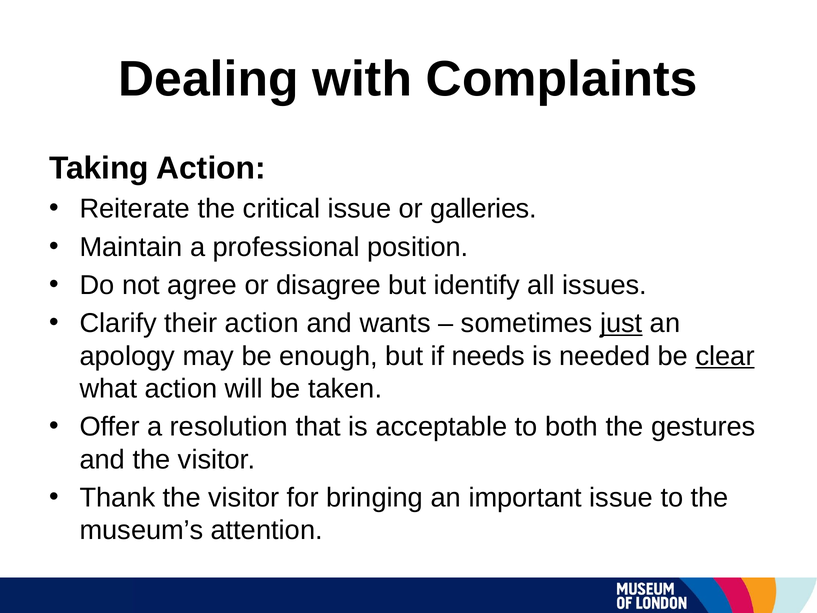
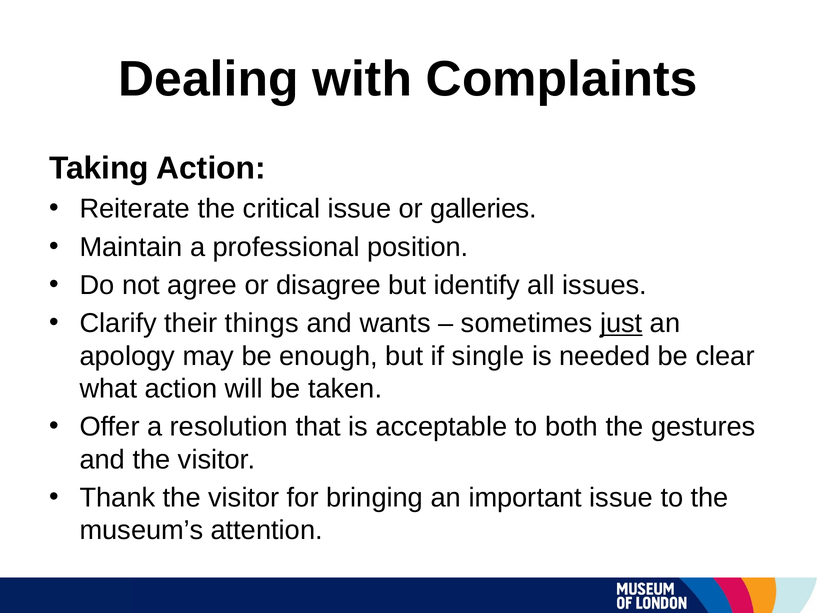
their action: action -> things
needs: needs -> single
clear underline: present -> none
